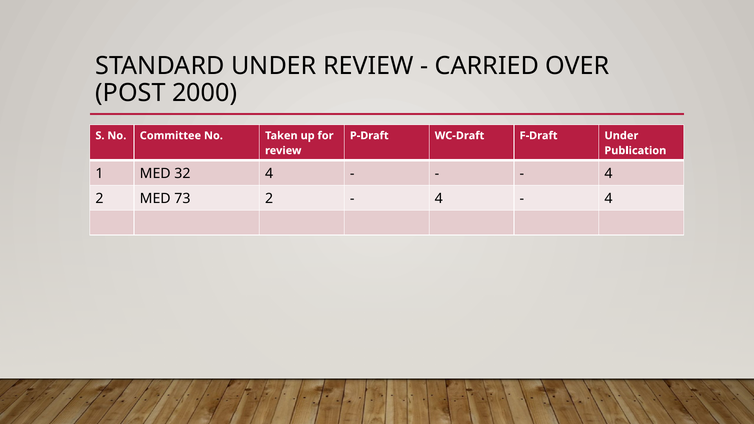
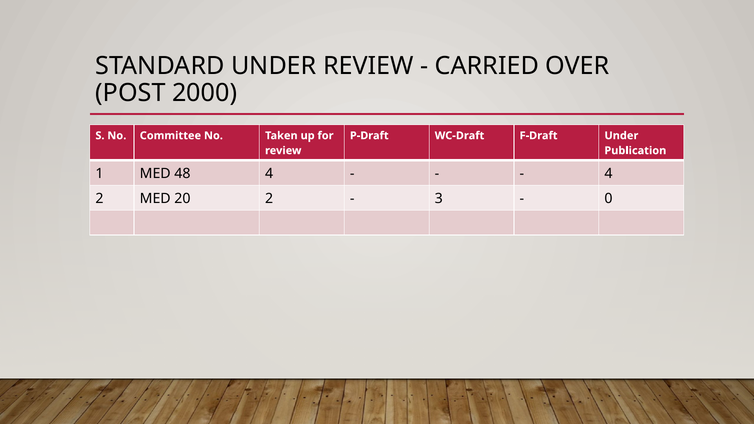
32: 32 -> 48
73: 73 -> 20
4 at (439, 198): 4 -> 3
4 at (608, 198): 4 -> 0
